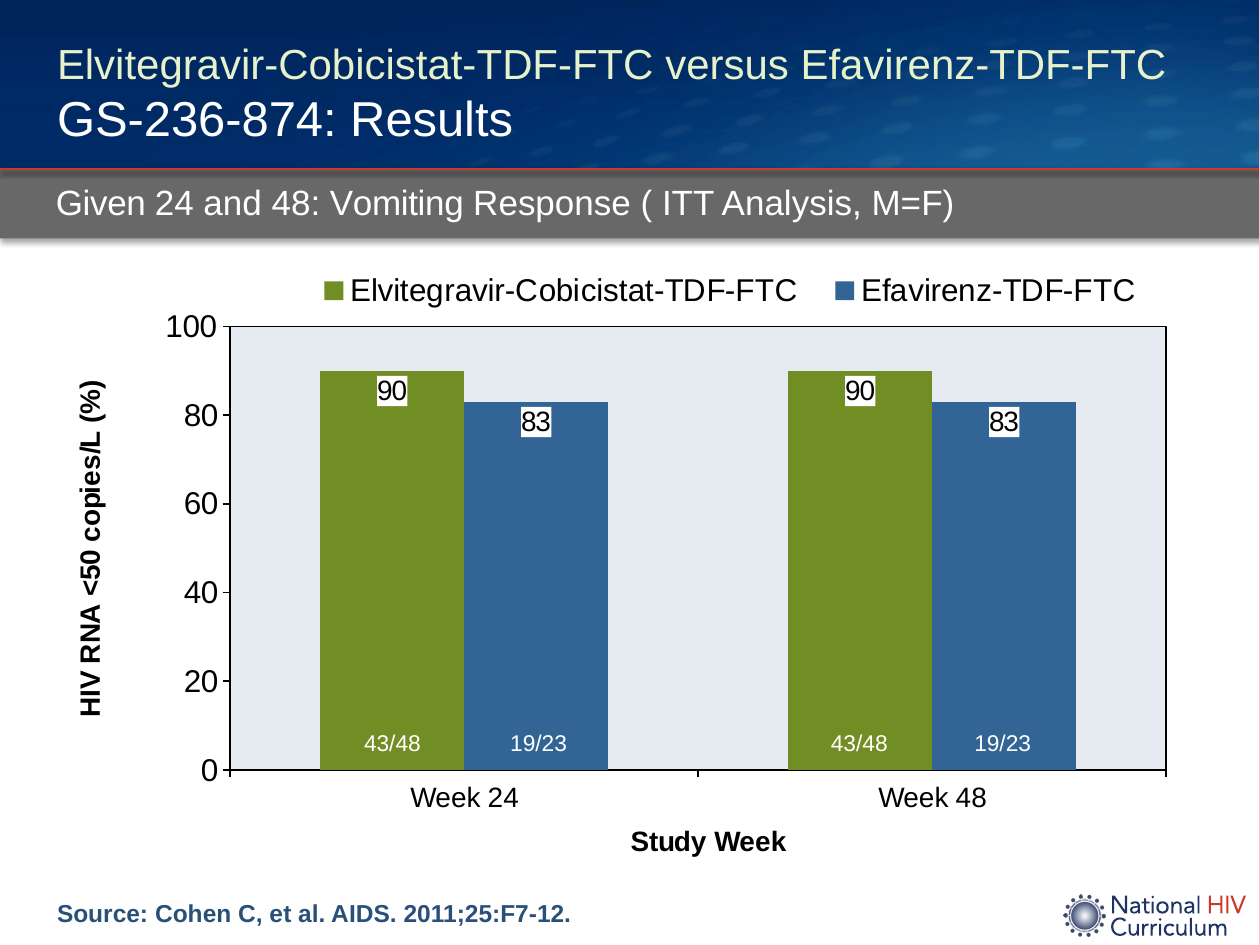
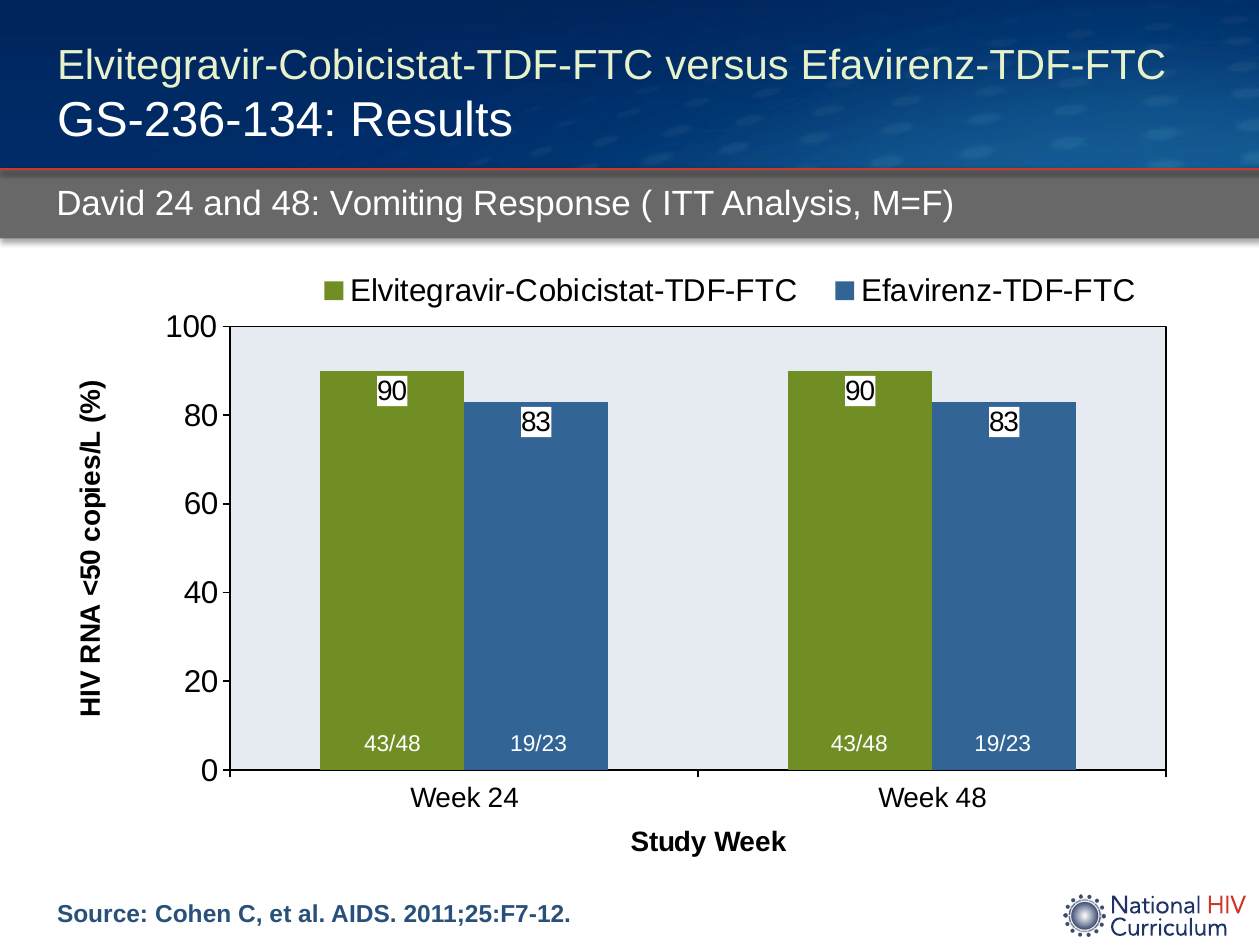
GS-236-874: GS-236-874 -> GS-236-134
Given: Given -> David
